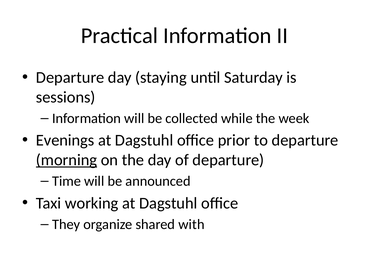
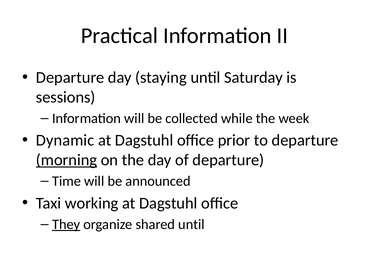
Evenings: Evenings -> Dynamic
They underline: none -> present
shared with: with -> until
